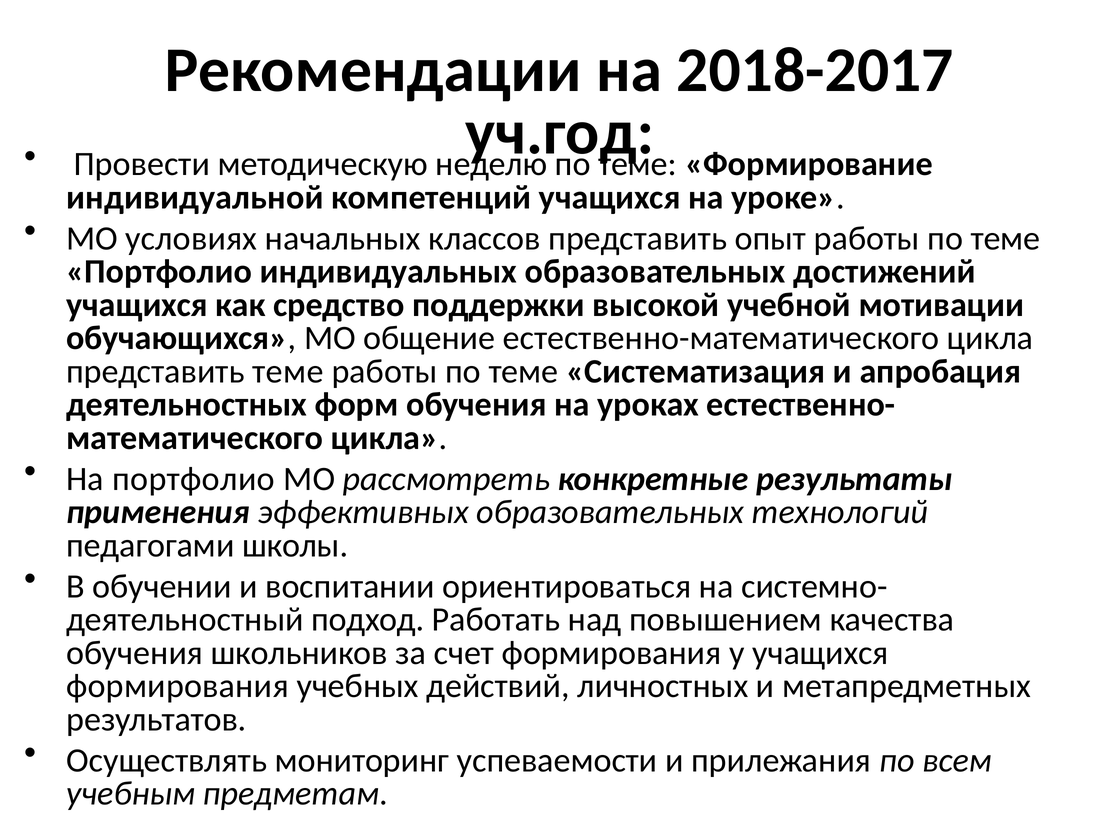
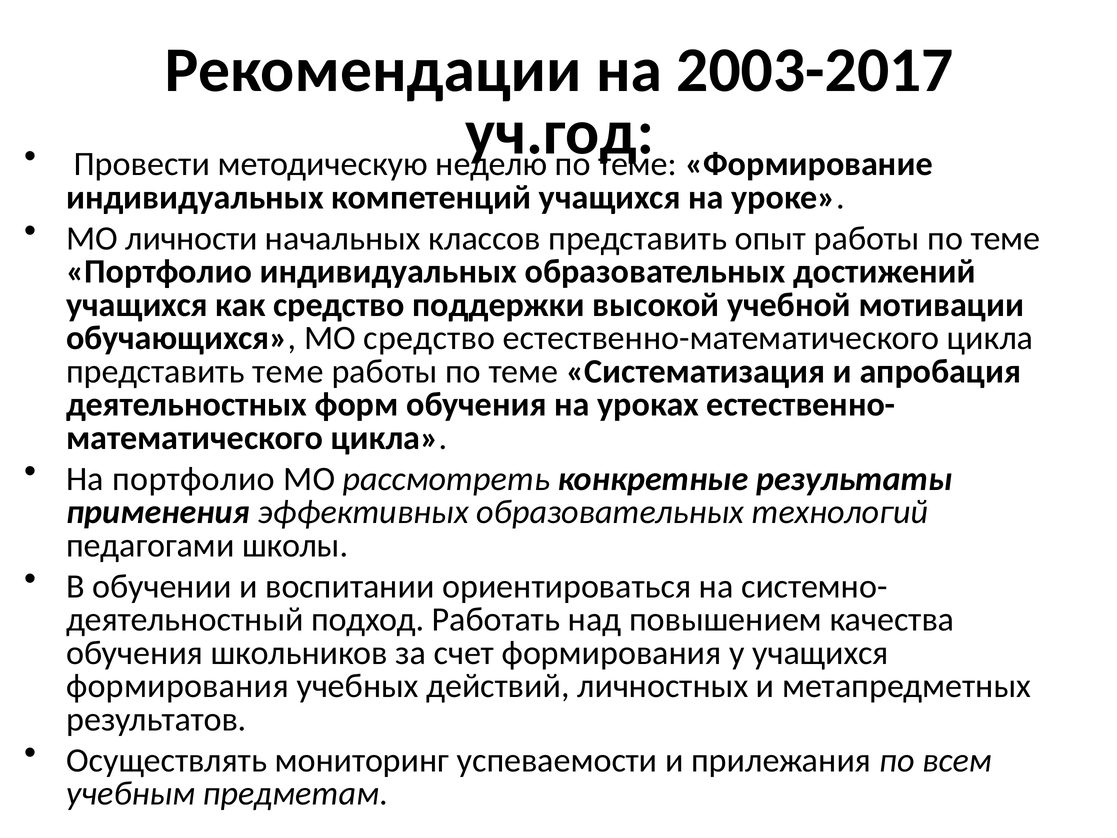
2018-2017: 2018-2017 -> 2003-2017
индивидуальной at (195, 197): индивидуальной -> индивидуальных
условиях: условиях -> личности
МО общение: общение -> средство
